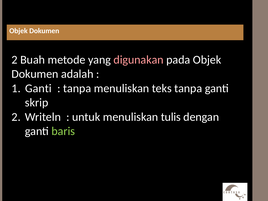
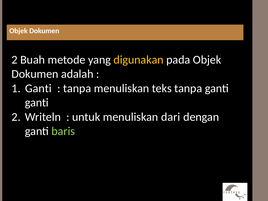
digunakan colour: pink -> yellow
skrip at (37, 103): skrip -> ganti
tulis: tulis -> dari
